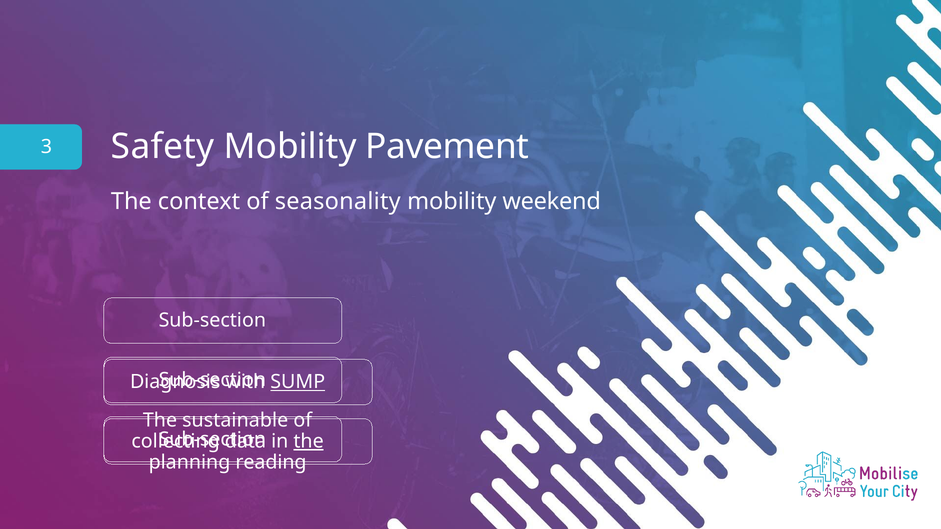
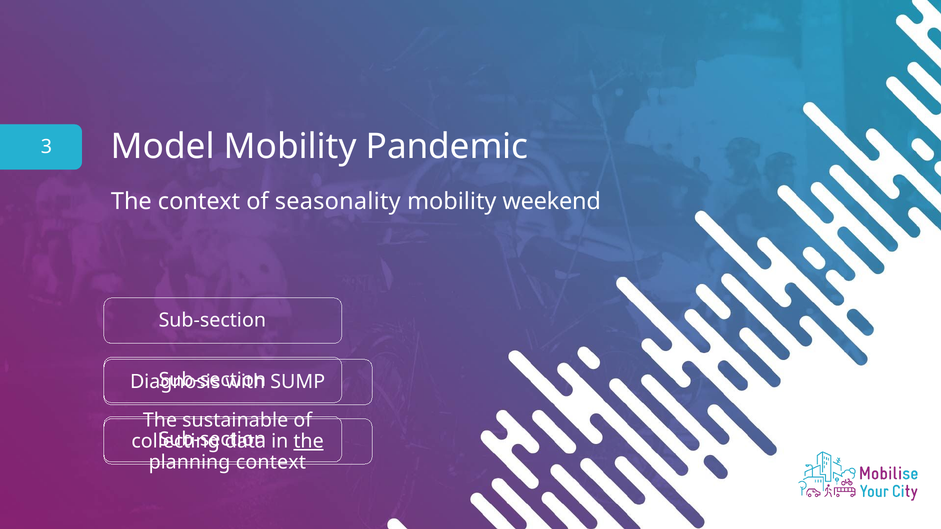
Safety: Safety -> Model
Pavement: Pavement -> Pandemic
SUMP underline: present -> none
planning reading: reading -> context
